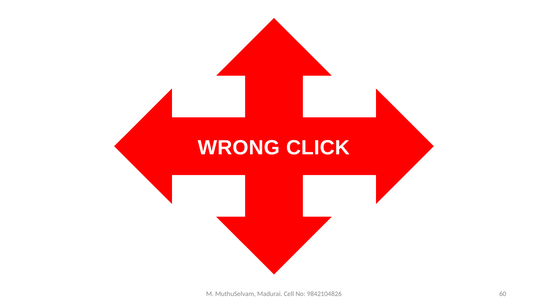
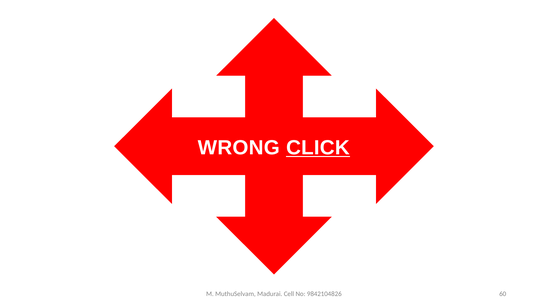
CLICK underline: none -> present
